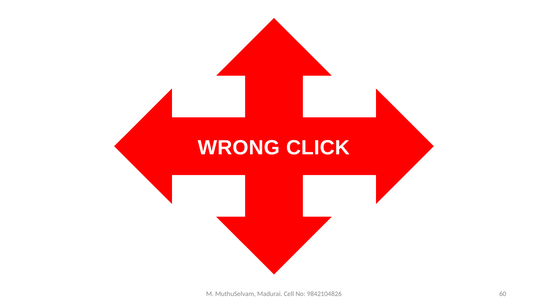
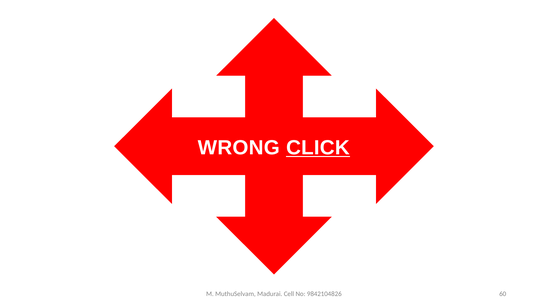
CLICK underline: none -> present
